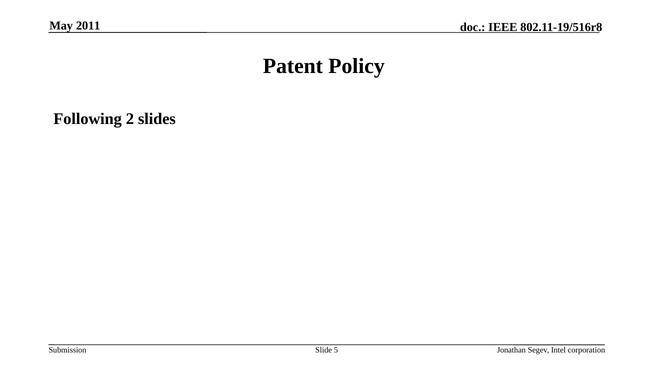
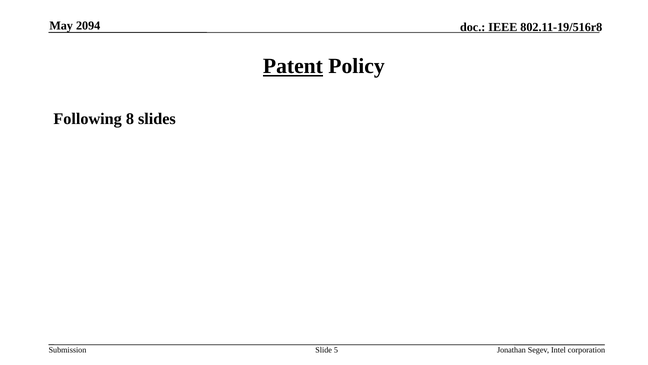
2011: 2011 -> 2094
Patent underline: none -> present
2: 2 -> 8
